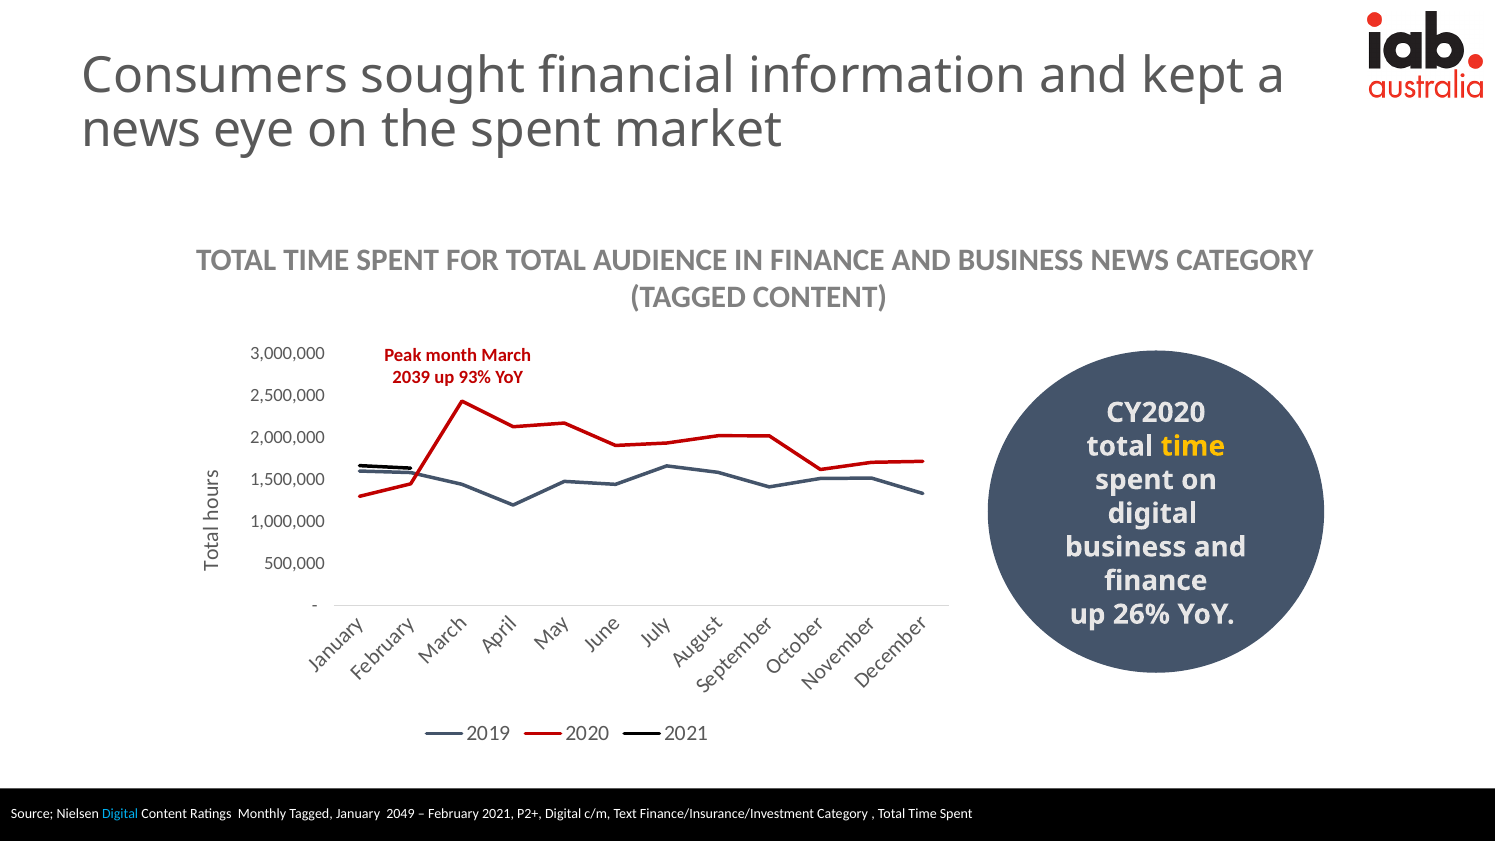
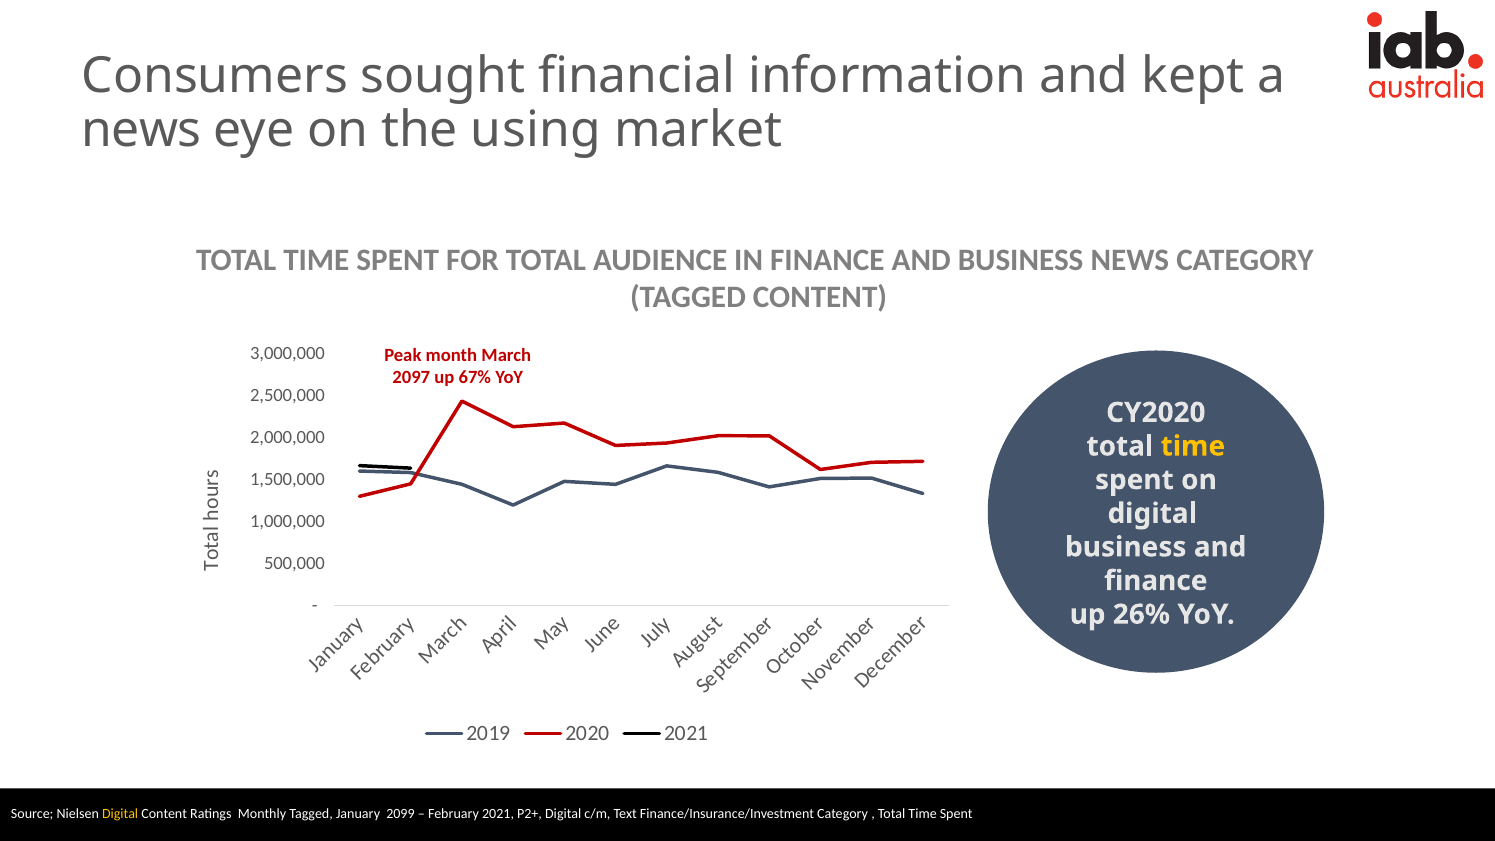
the spent: spent -> using
2039: 2039 -> 2097
93%: 93% -> 67%
Digital at (120, 813) colour: light blue -> yellow
2049: 2049 -> 2099
